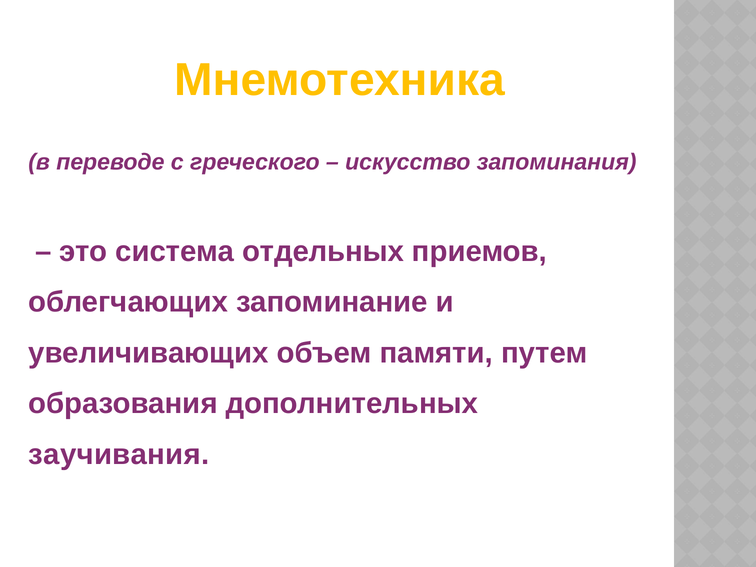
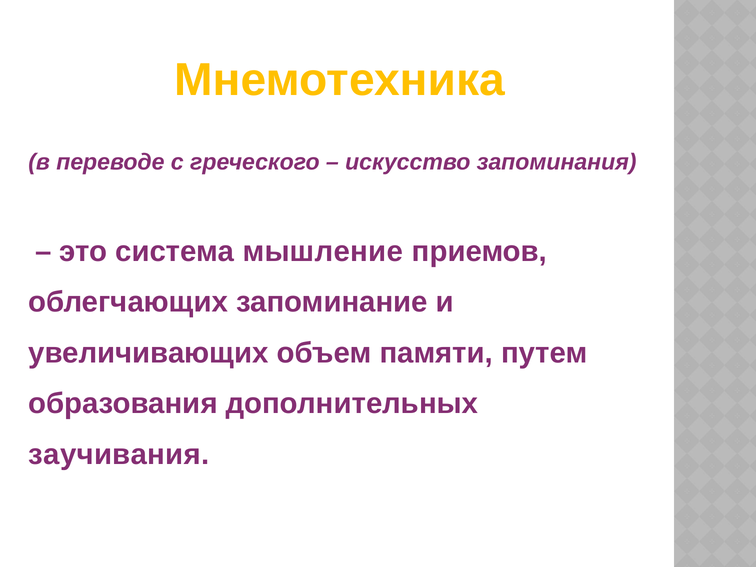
отдельных: отдельных -> мышление
